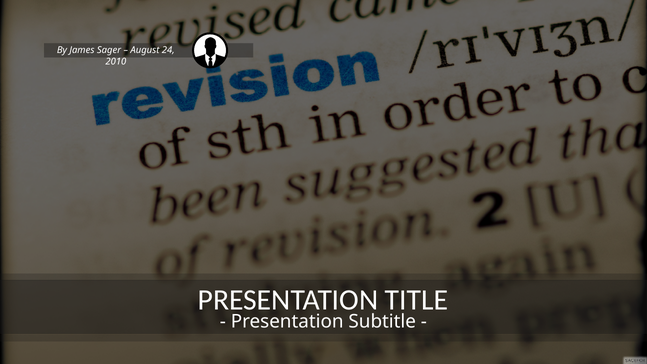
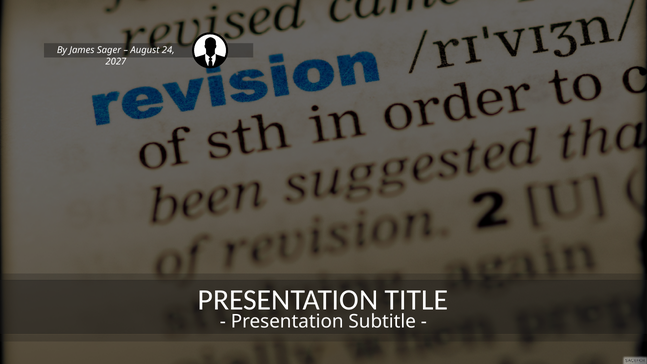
2010: 2010 -> 2027
